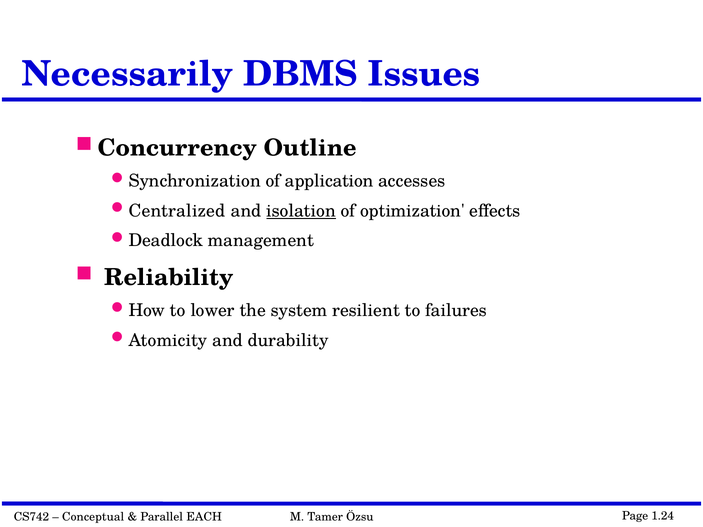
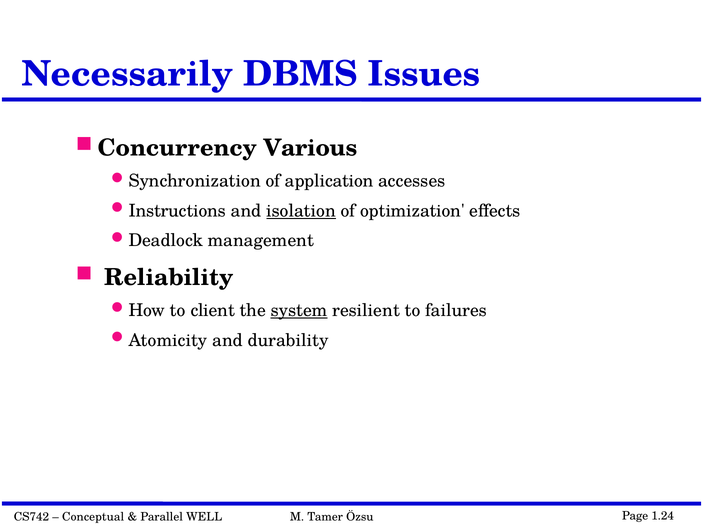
Outline: Outline -> Various
Centralized: Centralized -> Instructions
lower: lower -> client
system underline: none -> present
EACH: EACH -> WELL
